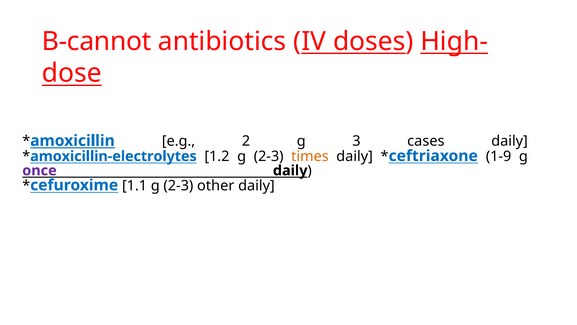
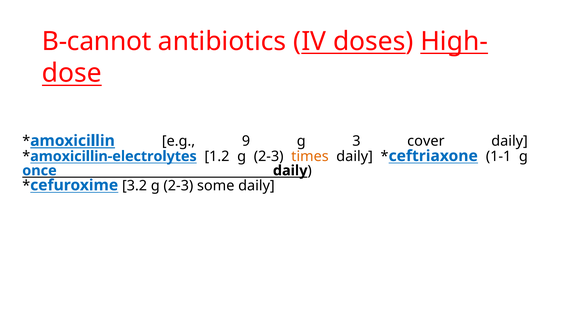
2: 2 -> 9
cases: cases -> cover
1-9: 1-9 -> 1-1
once colour: purple -> blue
1.1: 1.1 -> 3.2
other: other -> some
